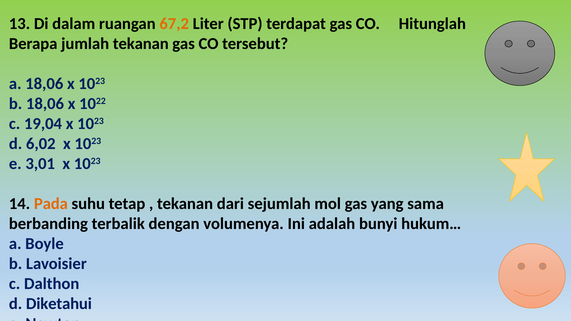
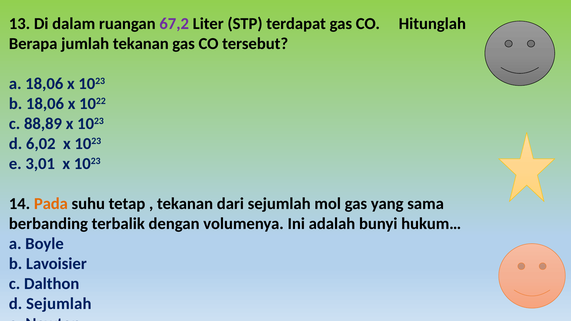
67,2 colour: orange -> purple
19,04: 19,04 -> 88,89
d Diketahui: Diketahui -> Sejumlah
